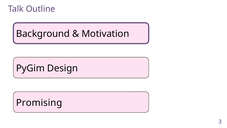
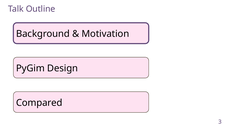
Promising: Promising -> Compared
